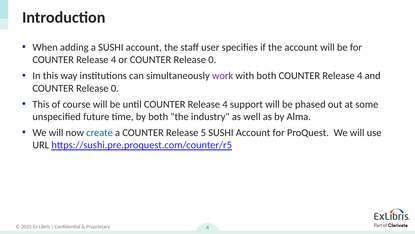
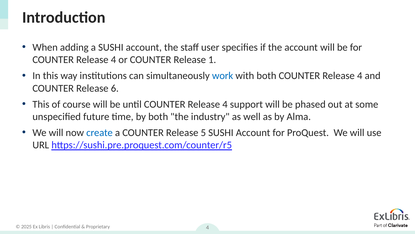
or COUNTER Release 0: 0 -> 1
work colour: purple -> blue
0 at (115, 88): 0 -> 6
